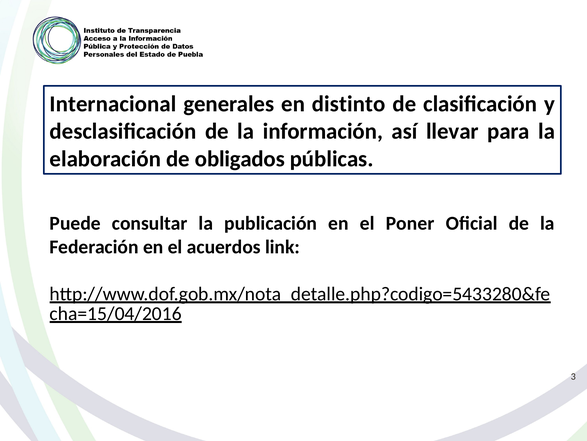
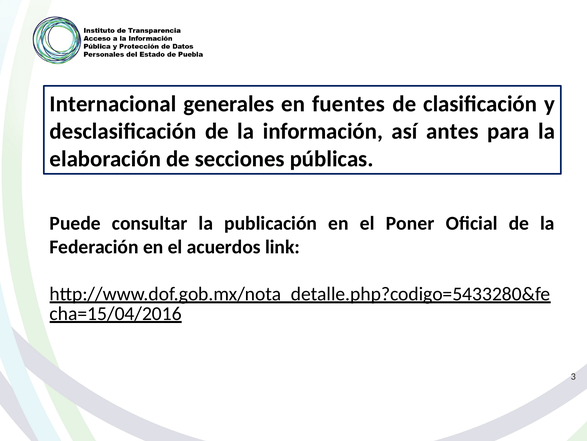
distinto: distinto -> fuentes
llevar: llevar -> antes
obligados: obligados -> secciones
